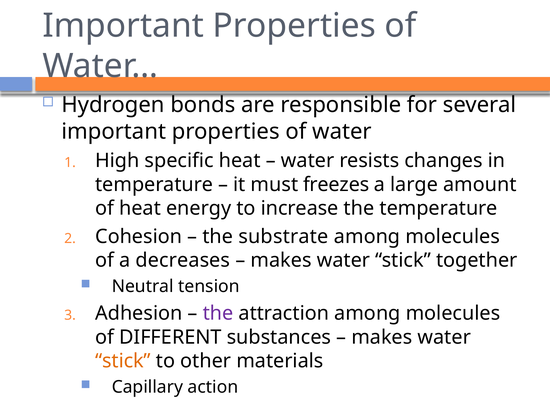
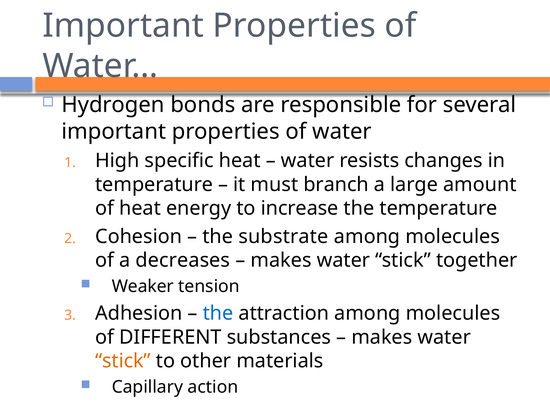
freezes: freezes -> branch
Neutral: Neutral -> Weaker
the at (218, 313) colour: purple -> blue
